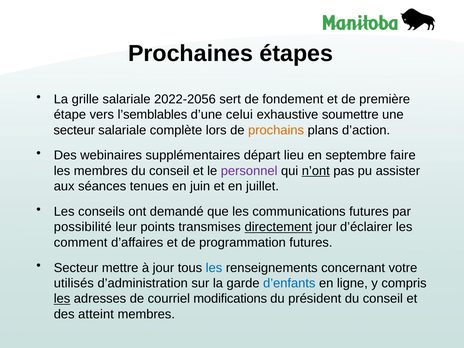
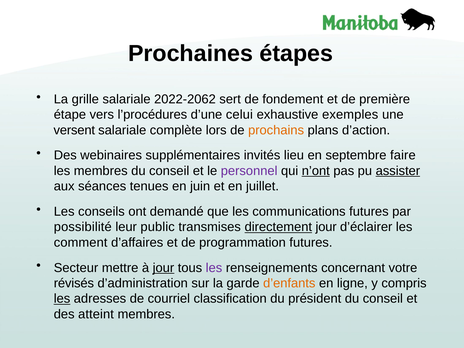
2022-2056: 2022-2056 -> 2022-2062
l’semblables: l’semblables -> l’procédures
soumettre: soumettre -> exemples
secteur at (74, 130): secteur -> versent
départ: départ -> invités
assister underline: none -> present
points: points -> public
jour at (163, 268) underline: none -> present
les at (214, 268) colour: blue -> purple
utilisés: utilisés -> révisés
d’enfants colour: blue -> orange
modifications: modifications -> classification
